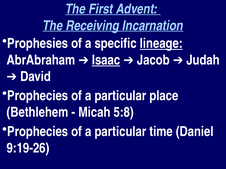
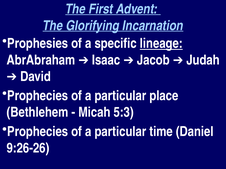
Receiving: Receiving -> Glorifying
Isaac underline: present -> none
5:8: 5:8 -> 5:3
9:19-26: 9:19-26 -> 9:26-26
